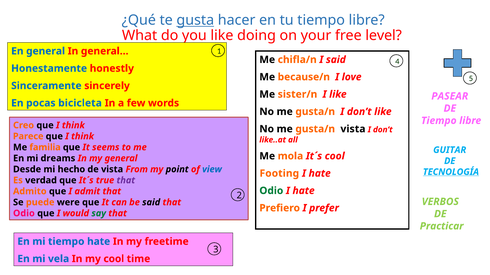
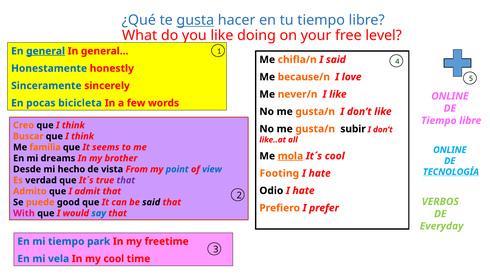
general at (46, 51) underline: none -> present
sister/n: sister/n -> never/n
PASEAR at (450, 96): PASEAR -> ONLINE
gusta/n vista: vista -> subir
Parece: Parece -> Buscar
GUITAR at (450, 150): GUITAR -> ONLINE
mola underline: none -> present
my general: general -> brother
point colour: black -> blue
Odio at (271, 191) colour: green -> black
were: were -> good
Odio at (24, 214): Odio -> With
say colour: green -> blue
Practicar: Practicar -> Everyday
tiempo hate: hate -> park
